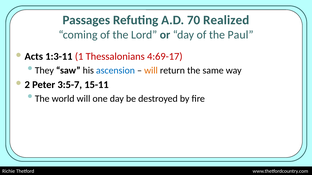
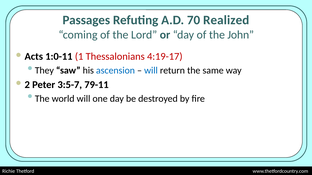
Paul: Paul -> John
1:3-11: 1:3-11 -> 1:0-11
4:69-17: 4:69-17 -> 4:19-17
will at (151, 71) colour: orange -> blue
15-11: 15-11 -> 79-11
